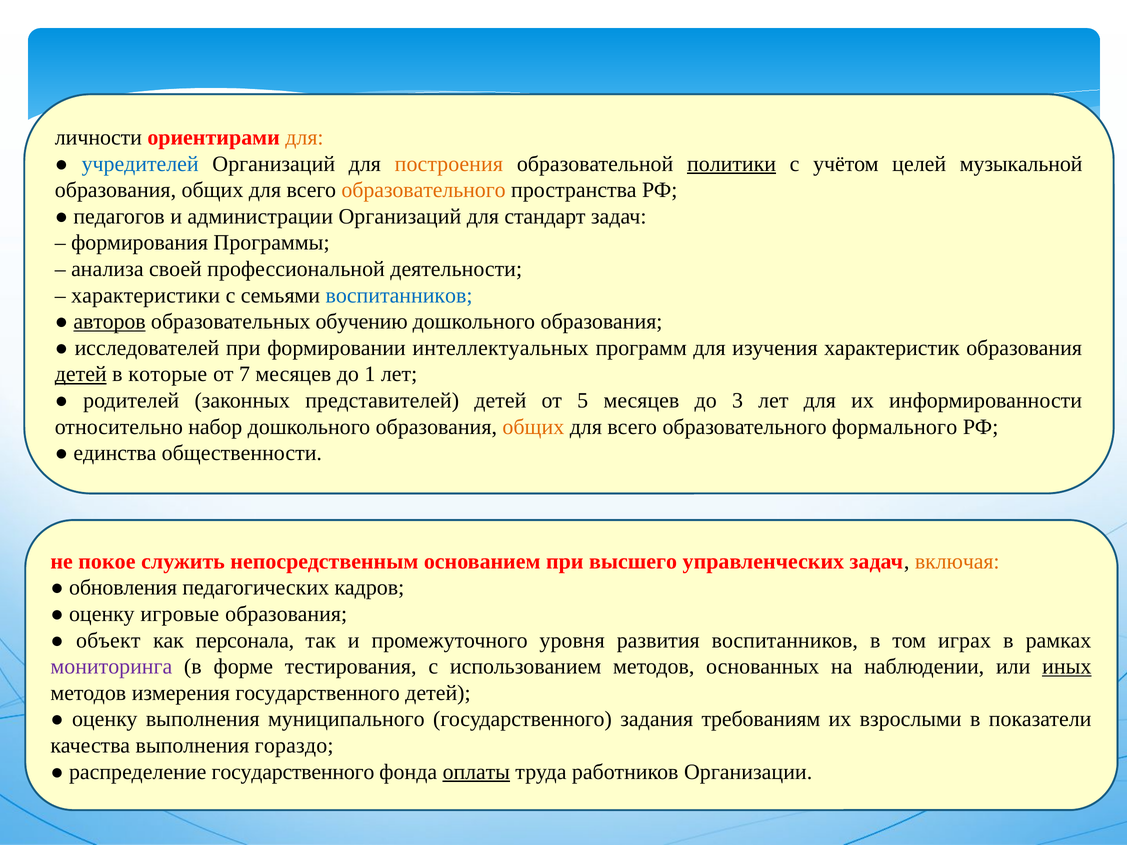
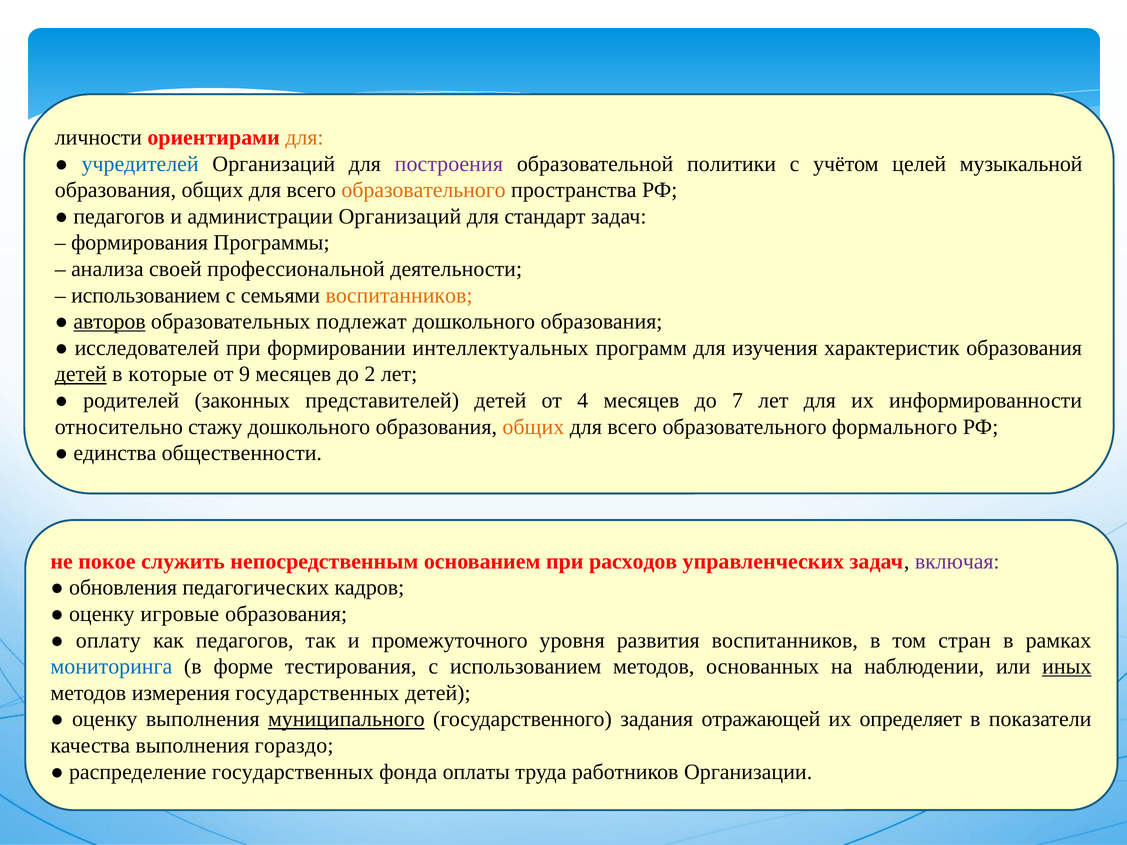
построения colour: orange -> purple
политики underline: present -> none
характеристики at (146, 295): характеристики -> использованием
воспитанников at (399, 295) colour: blue -> orange
обучению: обучению -> подлежат
7: 7 -> 9
1: 1 -> 2
5: 5 -> 4
3: 3 -> 7
набор: набор -> стажу
высшего: высшего -> расходов
включая colour: orange -> purple
объект: объект -> оплату
как персонала: персонала -> педагогов
играх: играх -> стран
мониторинга colour: purple -> blue
измерения государственного: государственного -> государственных
муниципального underline: none -> present
требованиям: требованиям -> отражающей
взрослыми: взрослыми -> определяет
распределение государственного: государственного -> государственных
оплаты underline: present -> none
